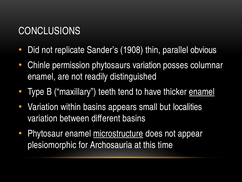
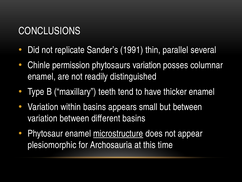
1908: 1908 -> 1991
obvious: obvious -> several
enamel at (202, 92) underline: present -> none
but localities: localities -> between
